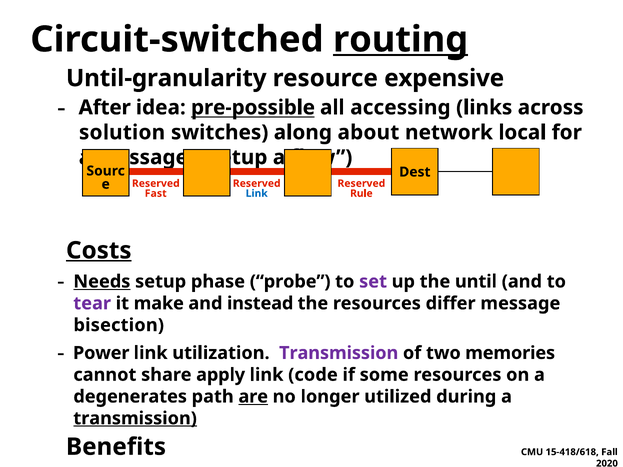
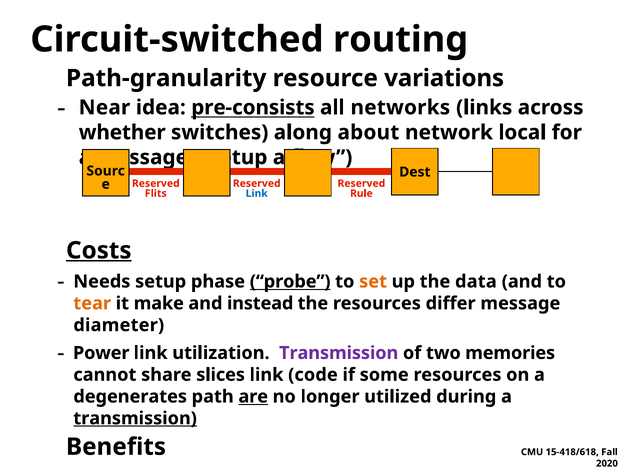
routing underline: present -> none
Until-granularity: Until-granularity -> Path-granularity
expensive: expensive -> variations
After: After -> Near
pre-possible: pre-possible -> pre-consists
accessing: accessing -> networks
solution: solution -> whether
Fast: Fast -> Flits
Needs underline: present -> none
probe underline: none -> present
set at (373, 282) colour: purple -> orange
the until: until -> data
tear colour: purple -> orange
bisection: bisection -> diameter
apply: apply -> slices
